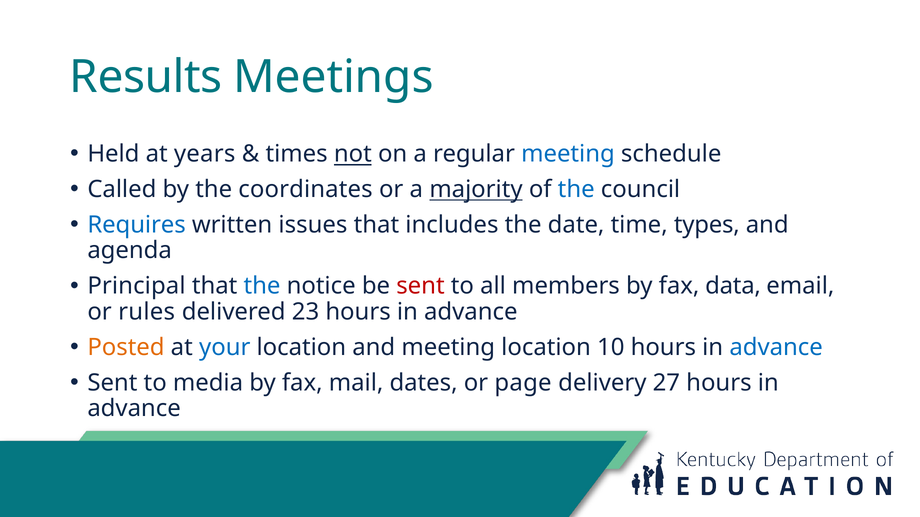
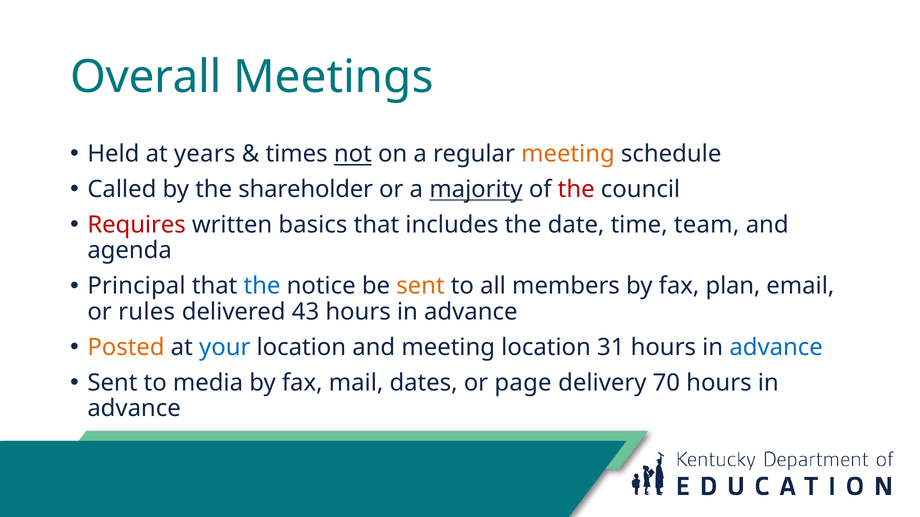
Results: Results -> Overall
meeting at (568, 154) colour: blue -> orange
coordinates: coordinates -> shareholder
the at (576, 189) colour: blue -> red
Requires colour: blue -> red
issues: issues -> basics
types: types -> team
sent at (420, 286) colour: red -> orange
data: data -> plan
23: 23 -> 43
10: 10 -> 31
27: 27 -> 70
